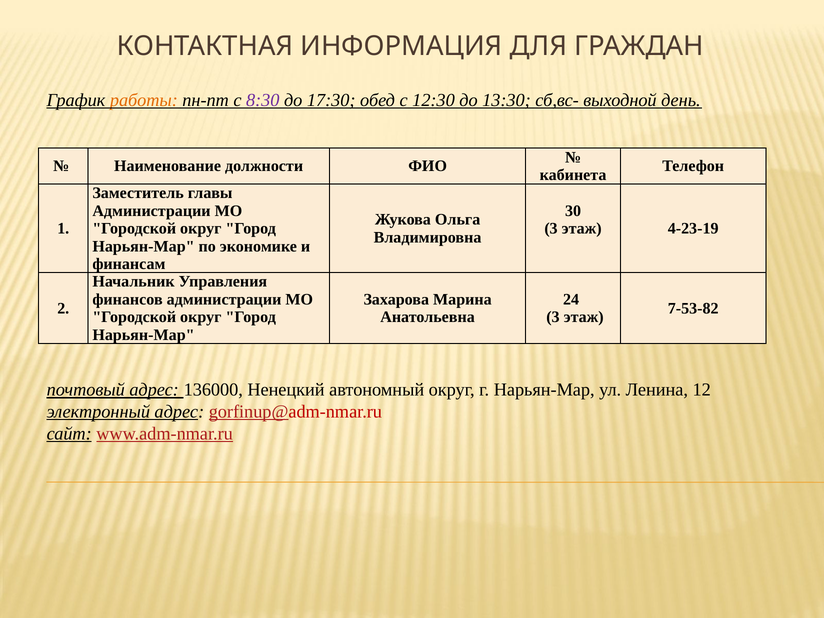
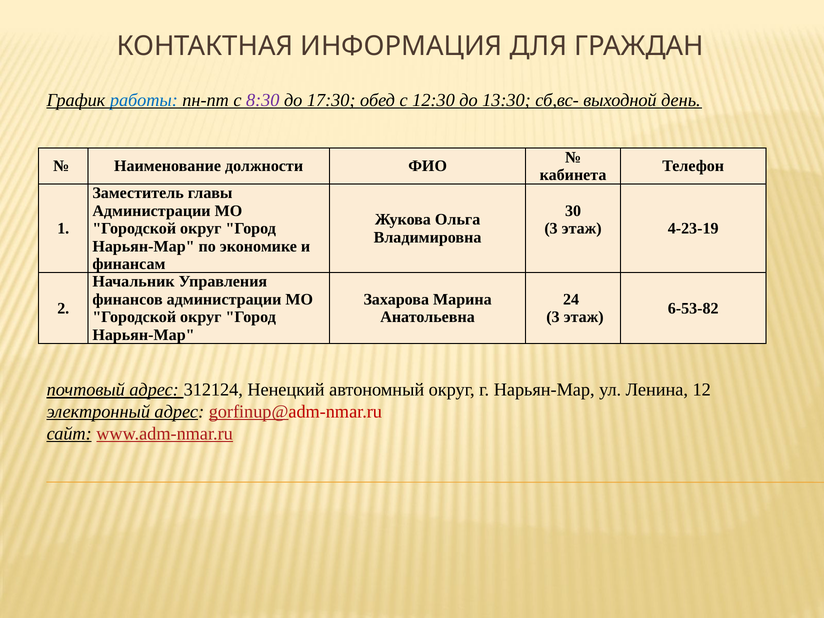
работы colour: orange -> blue
7-53-82: 7-53-82 -> 6-53-82
136000: 136000 -> 312124
